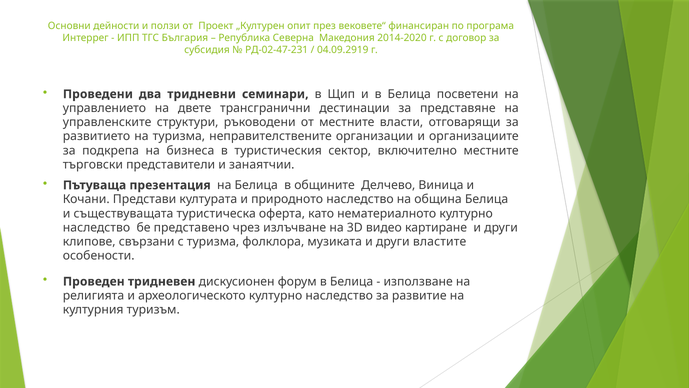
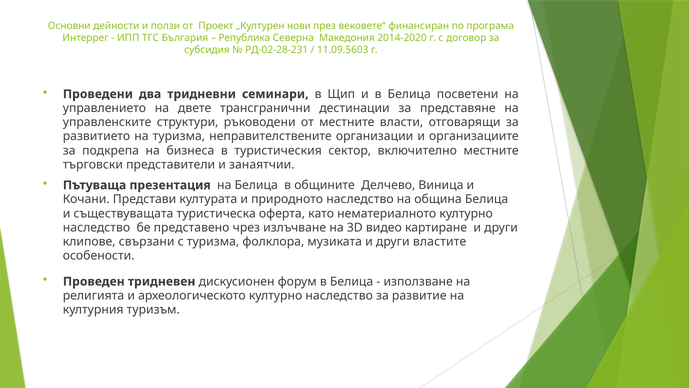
опит: опит -> нови
РД-02-47-231: РД-02-47-231 -> РД-02-28-231
04.09.2919: 04.09.2919 -> 11.09.5603
